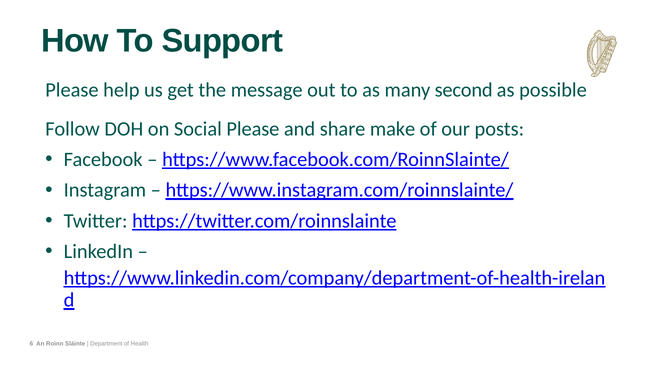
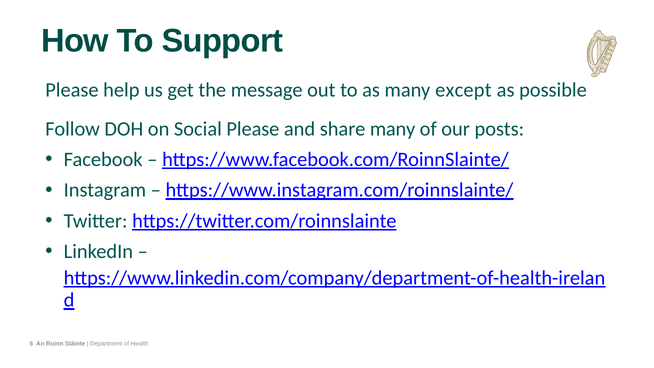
second: second -> except
share make: make -> many
